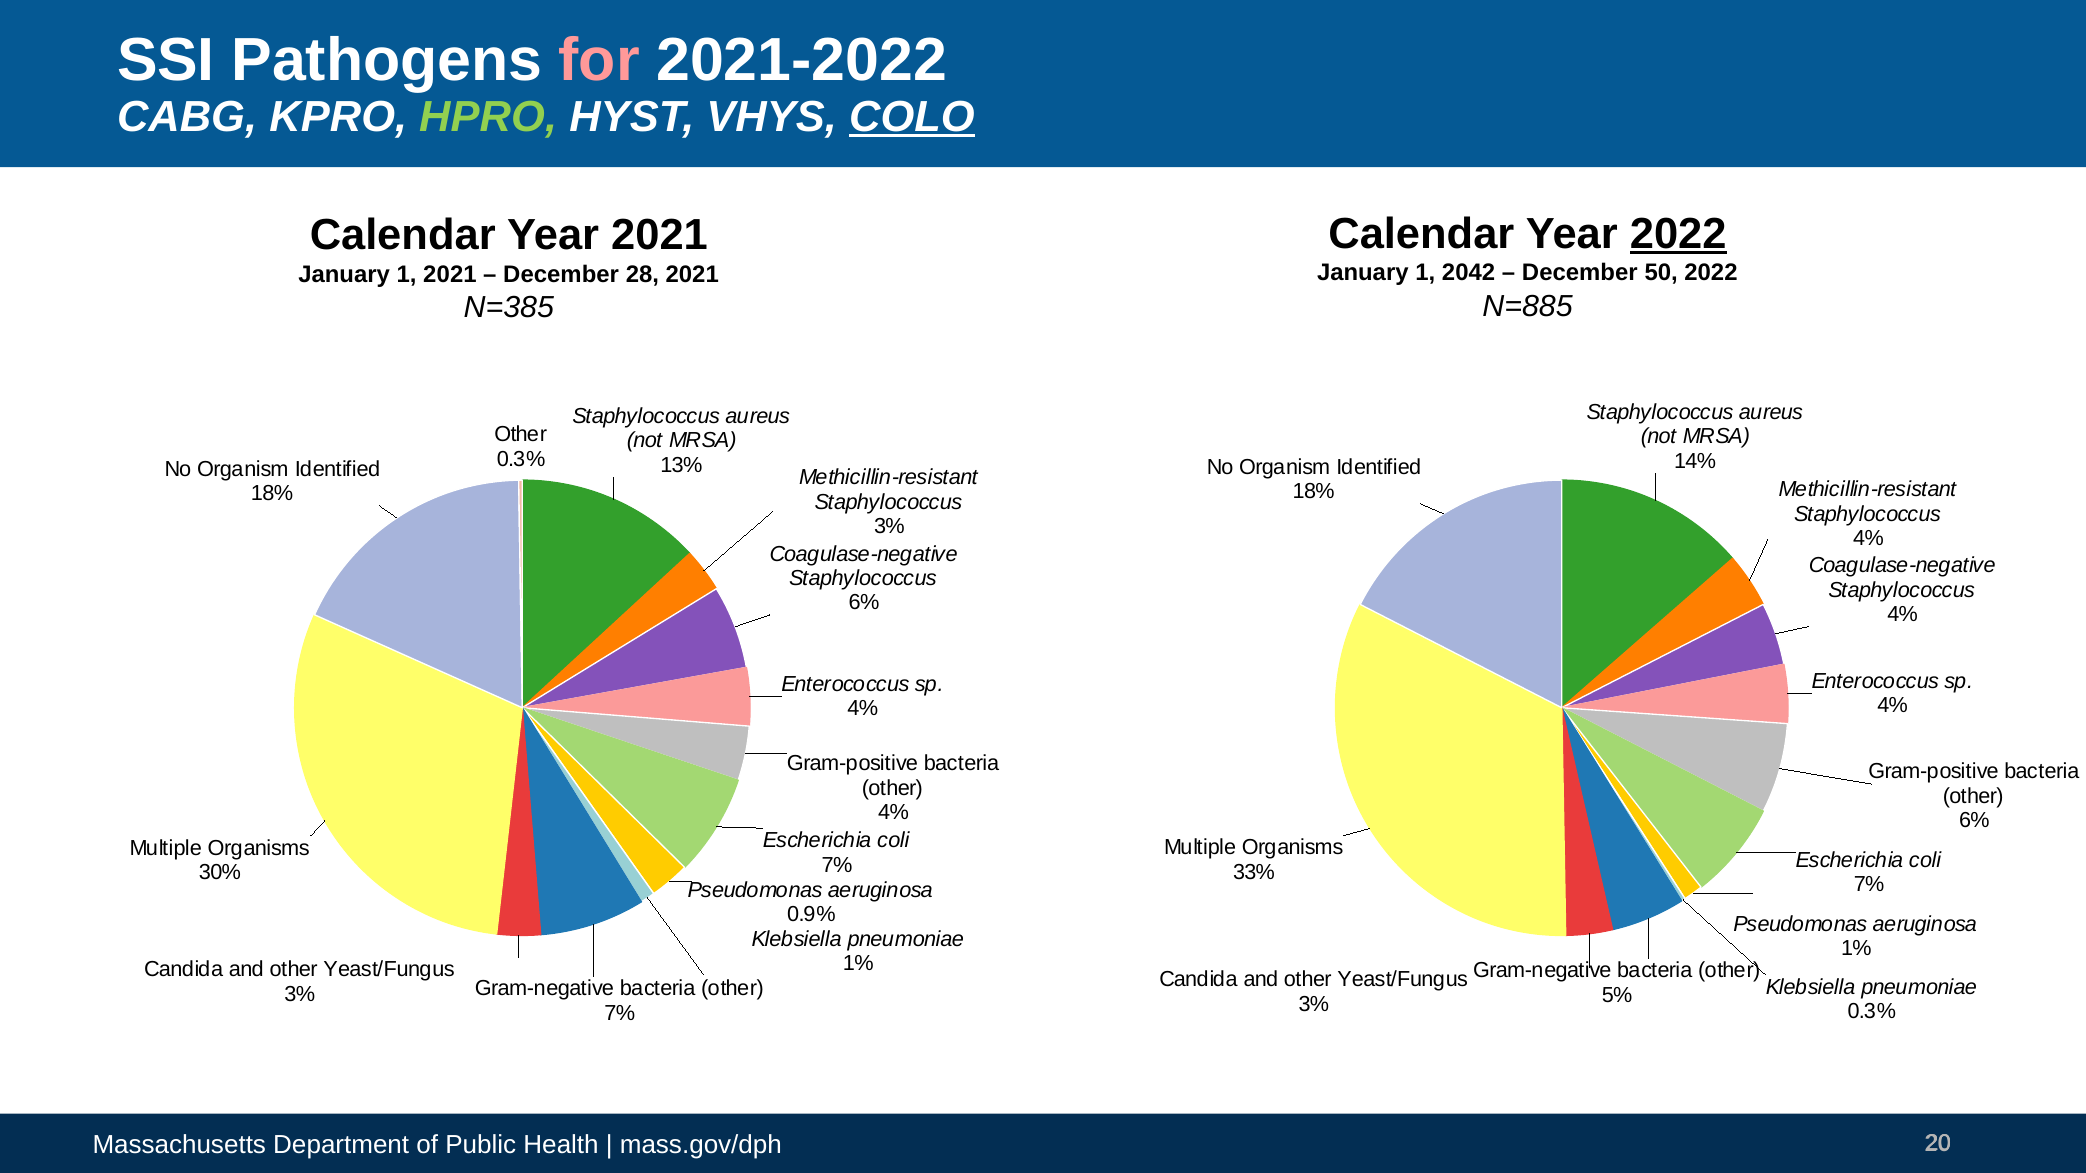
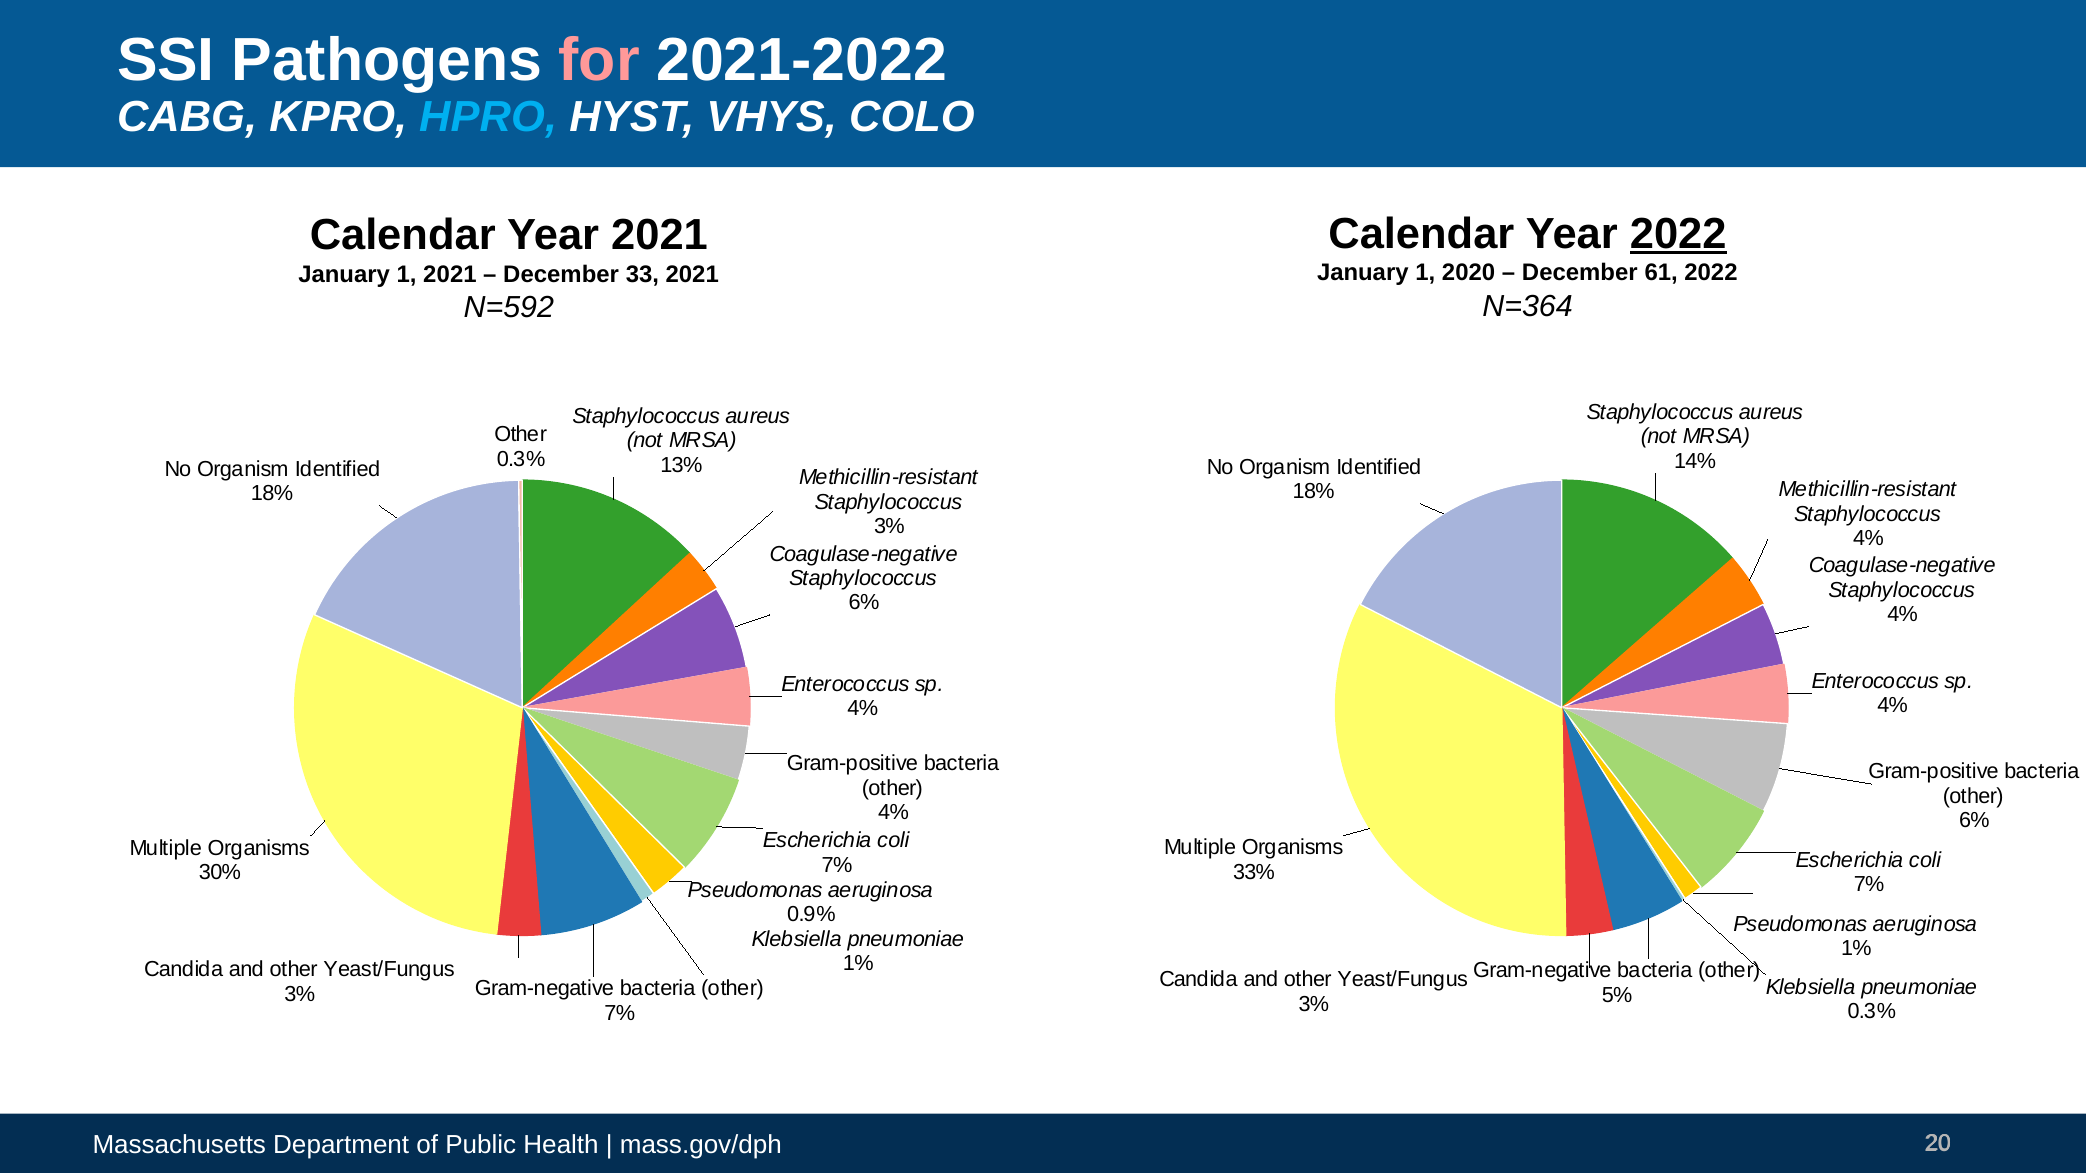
HPRO colour: light green -> light blue
COLO underline: present -> none
2042: 2042 -> 2020
50: 50 -> 61
28: 28 -> 33
N=885: N=885 -> N=364
N=385: N=385 -> N=592
